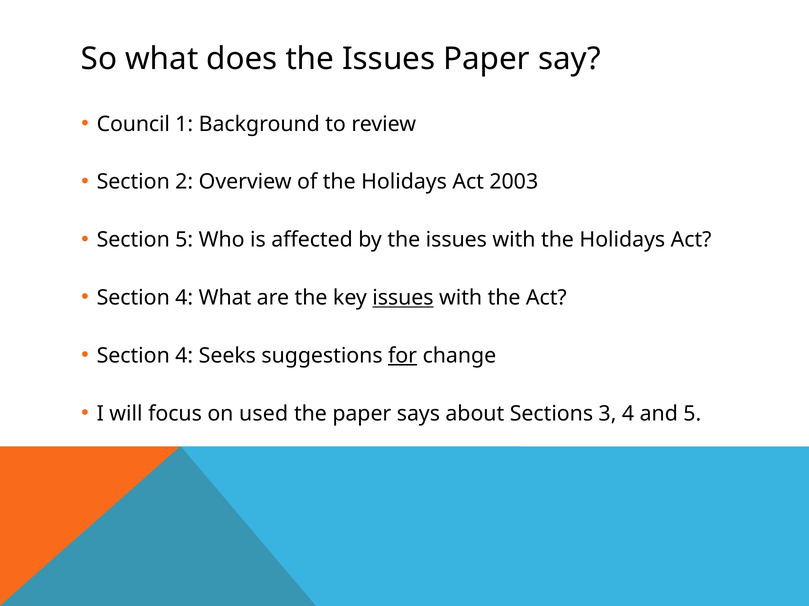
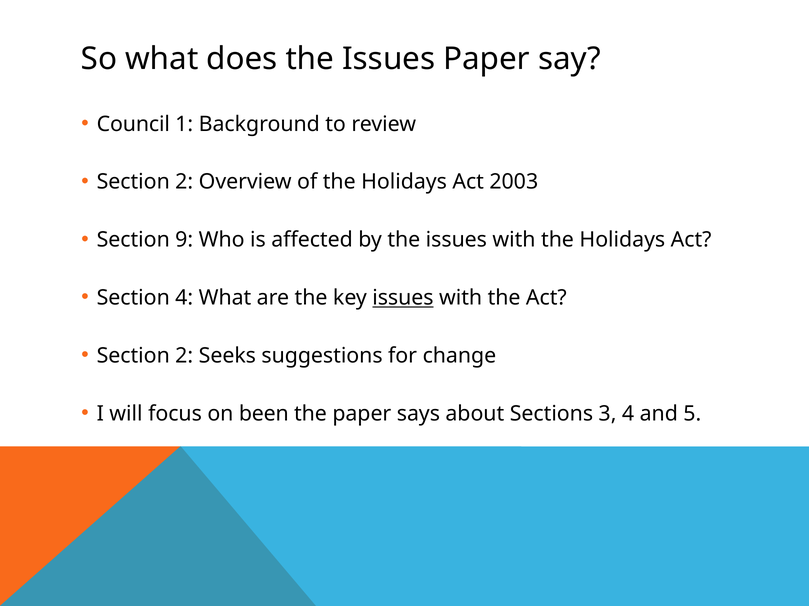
Section 5: 5 -> 9
4 at (184, 356): 4 -> 2
for underline: present -> none
used: used -> been
